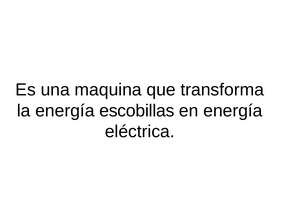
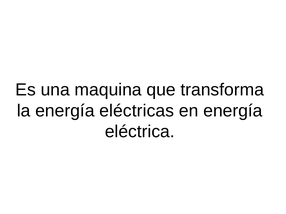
escobillas: escobillas -> eléctricas
